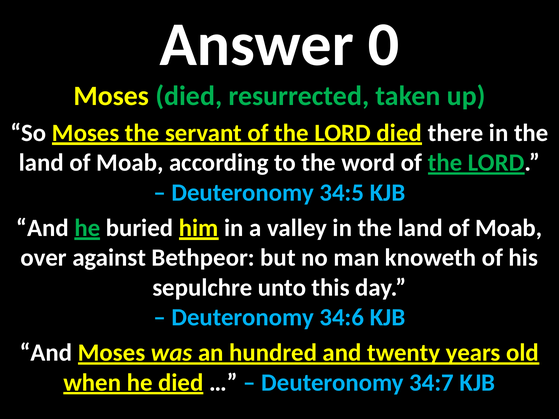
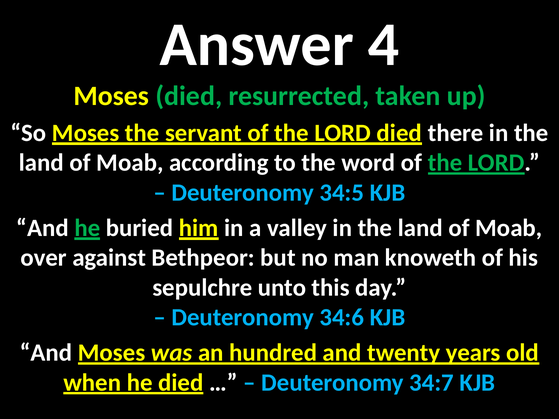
0: 0 -> 4
